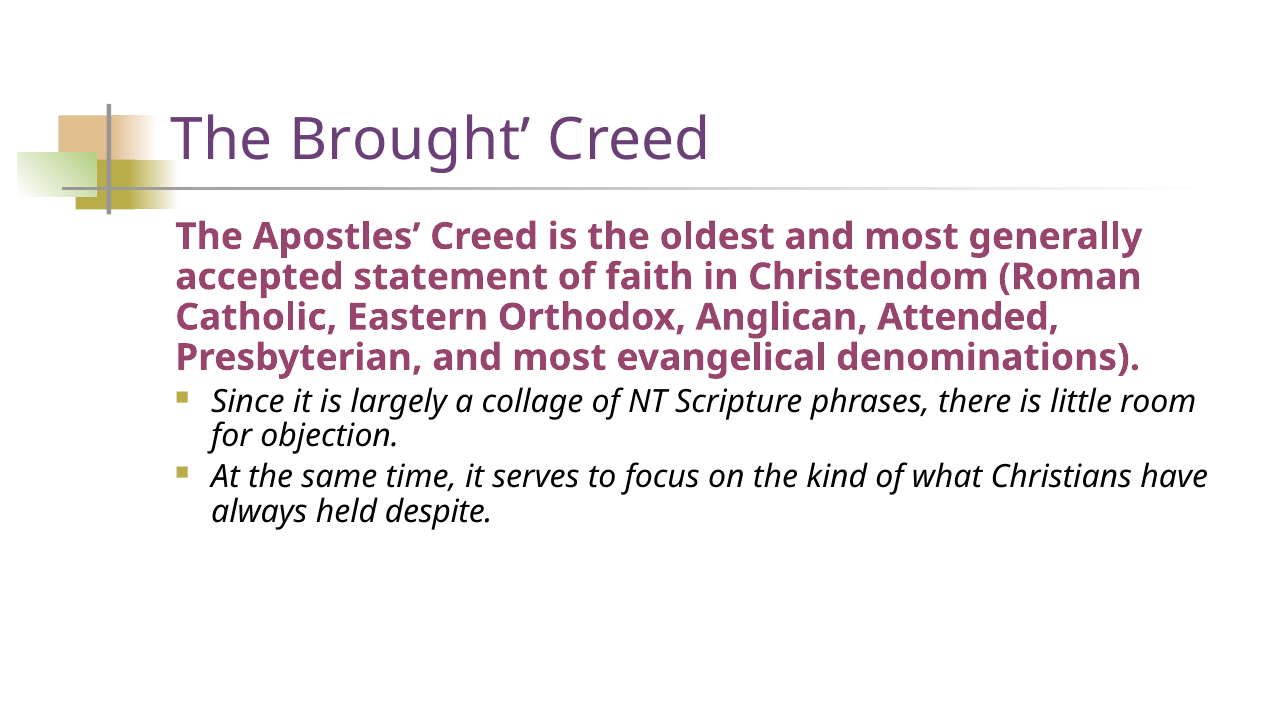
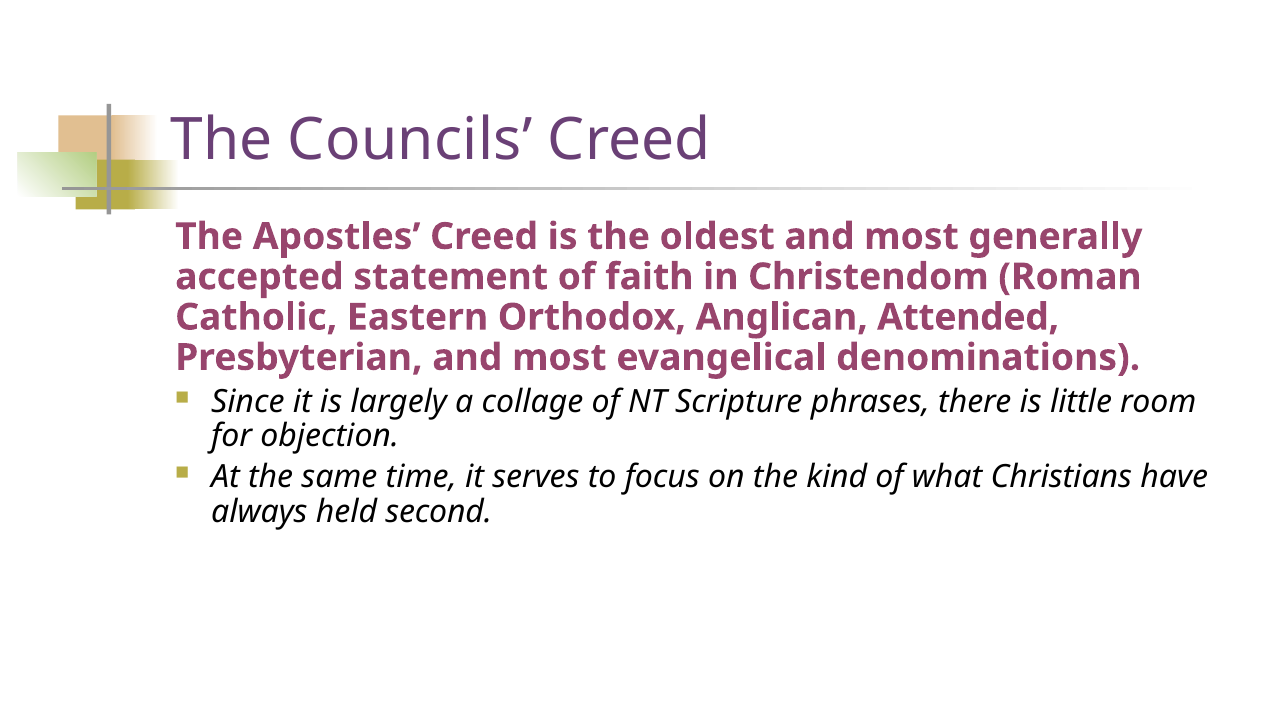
Brought: Brought -> Councils
despite: despite -> second
